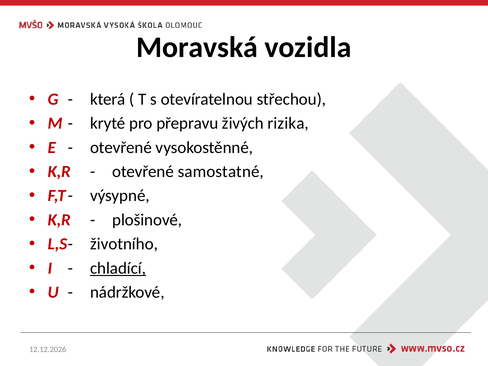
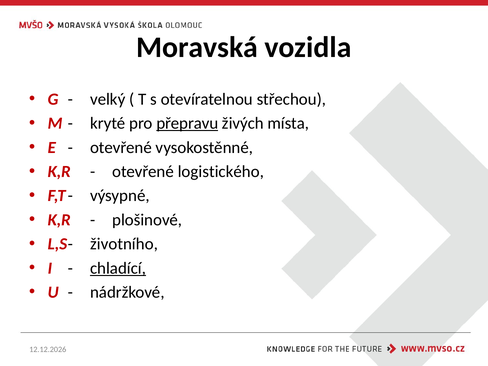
která: která -> velký
přepravu underline: none -> present
rizika: rizika -> místa
samostatné: samostatné -> logistického
